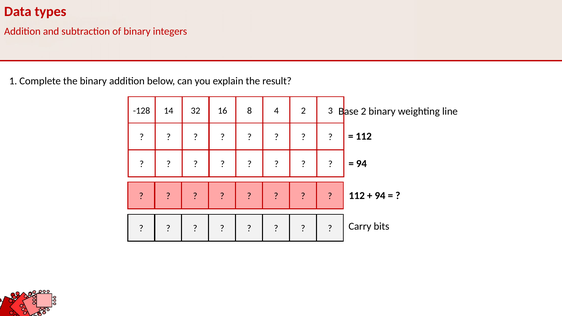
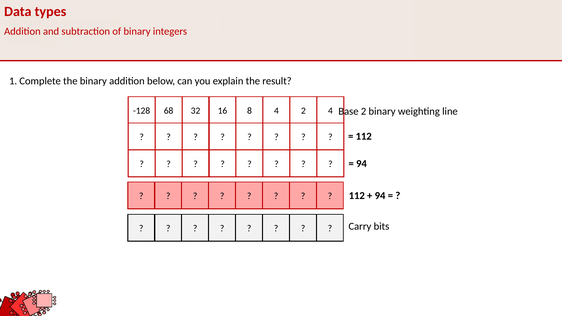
14: 14 -> 68
2 3: 3 -> 4
